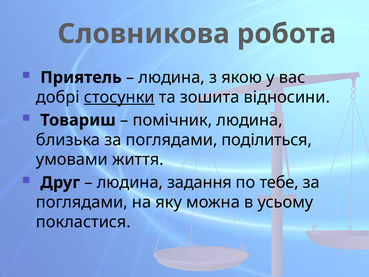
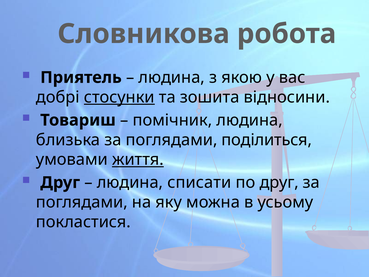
життя underline: none -> present
задання: задання -> списати
по тебе: тебе -> друг
